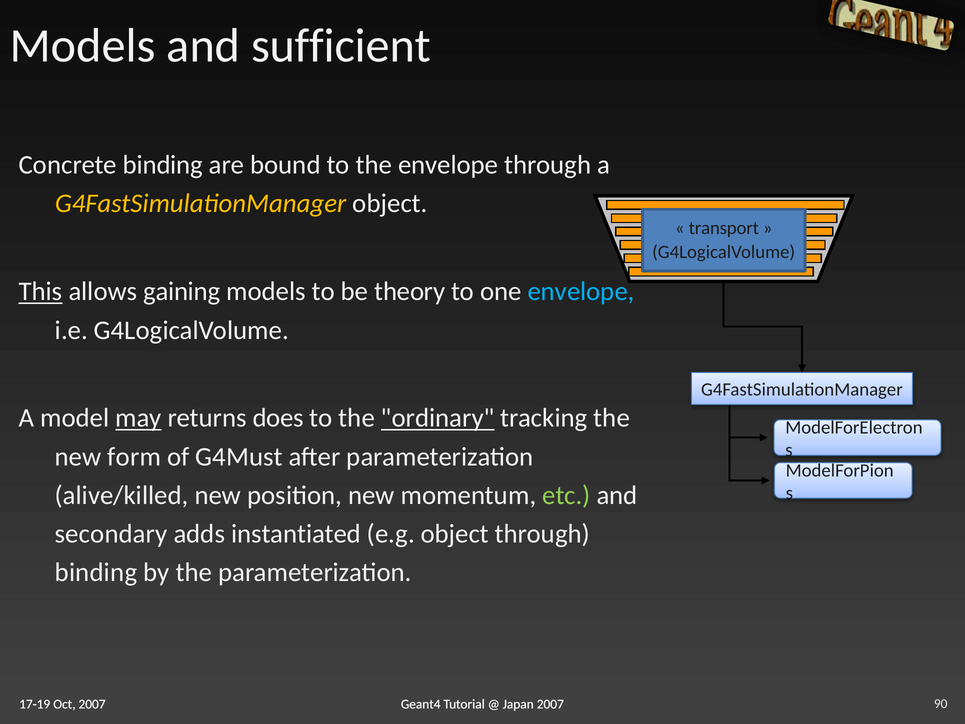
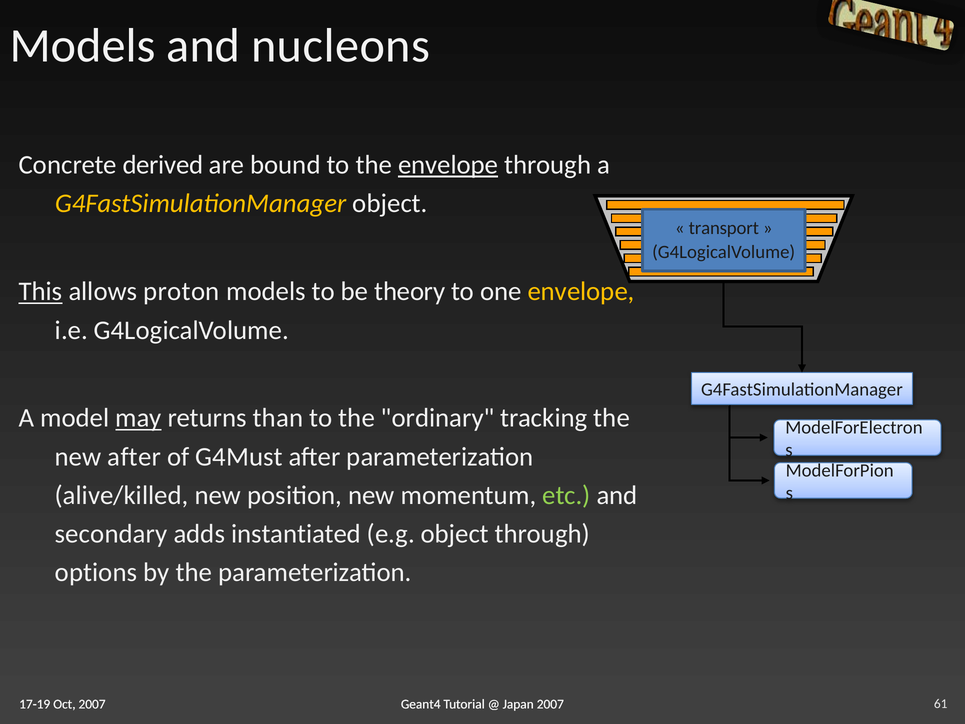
sufficient: sufficient -> nucleons
Concrete binding: binding -> derived
envelope at (448, 165) underline: none -> present
gaining: gaining -> proton
envelope at (581, 291) colour: light blue -> yellow
does: does -> than
ordinary underline: present -> none
new form: form -> after
binding at (96, 572): binding -> options
90: 90 -> 61
